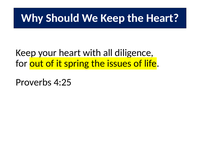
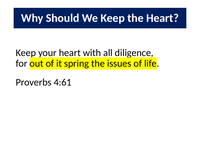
4:25: 4:25 -> 4:61
